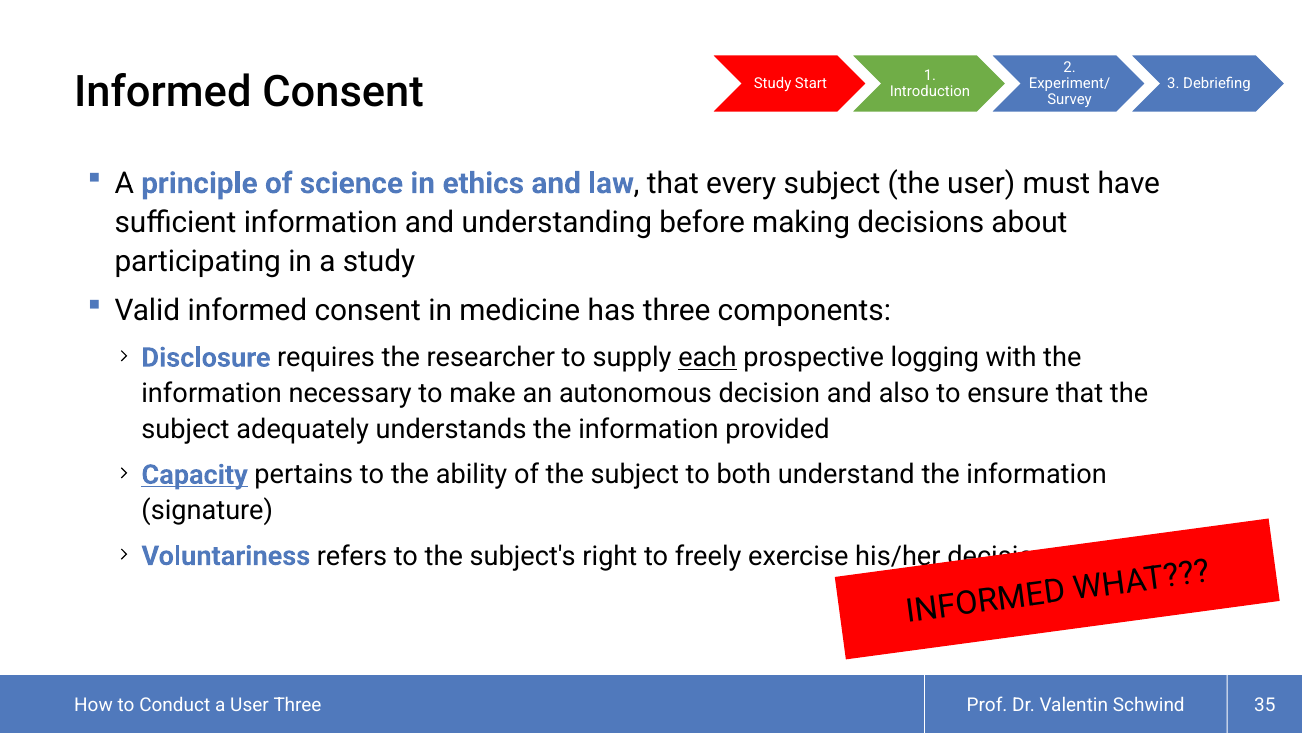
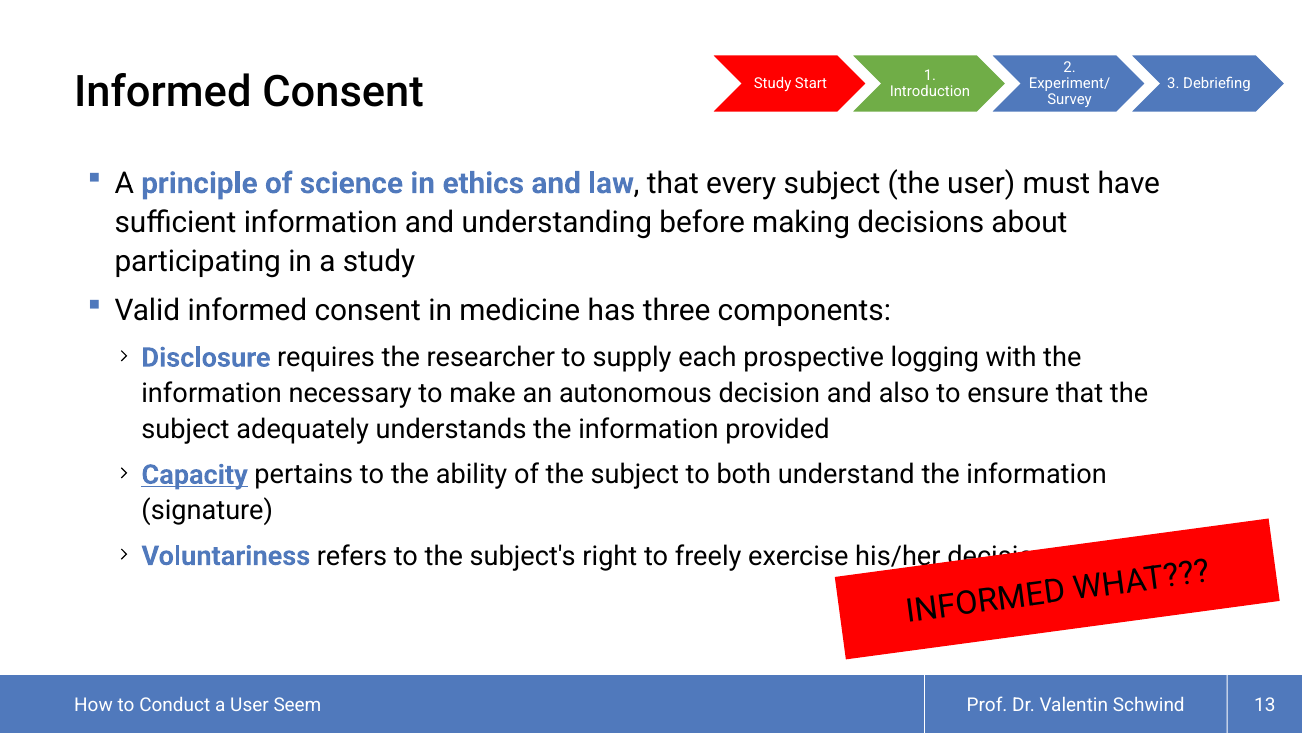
each underline: present -> none
User Three: Three -> Seem
35: 35 -> 13
